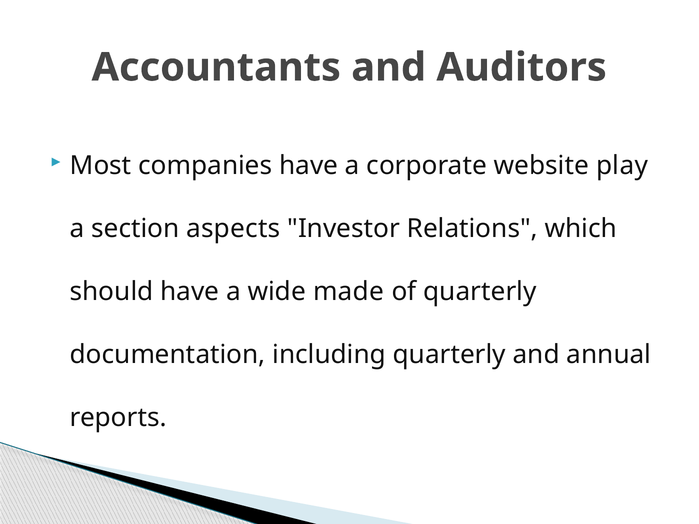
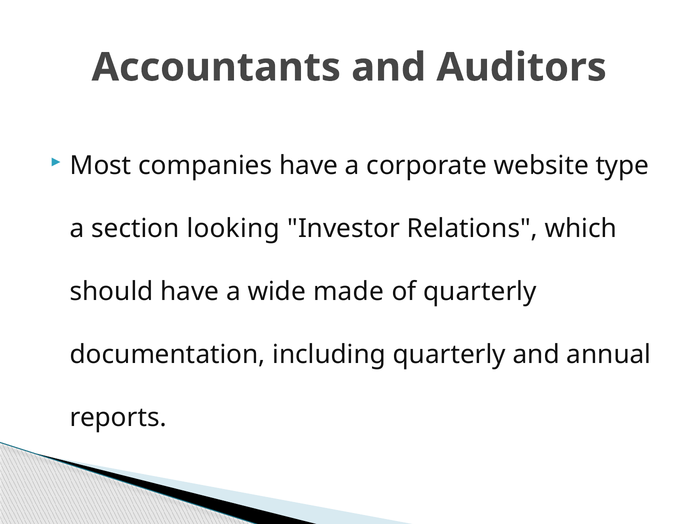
play: play -> type
aspects: aspects -> looking
